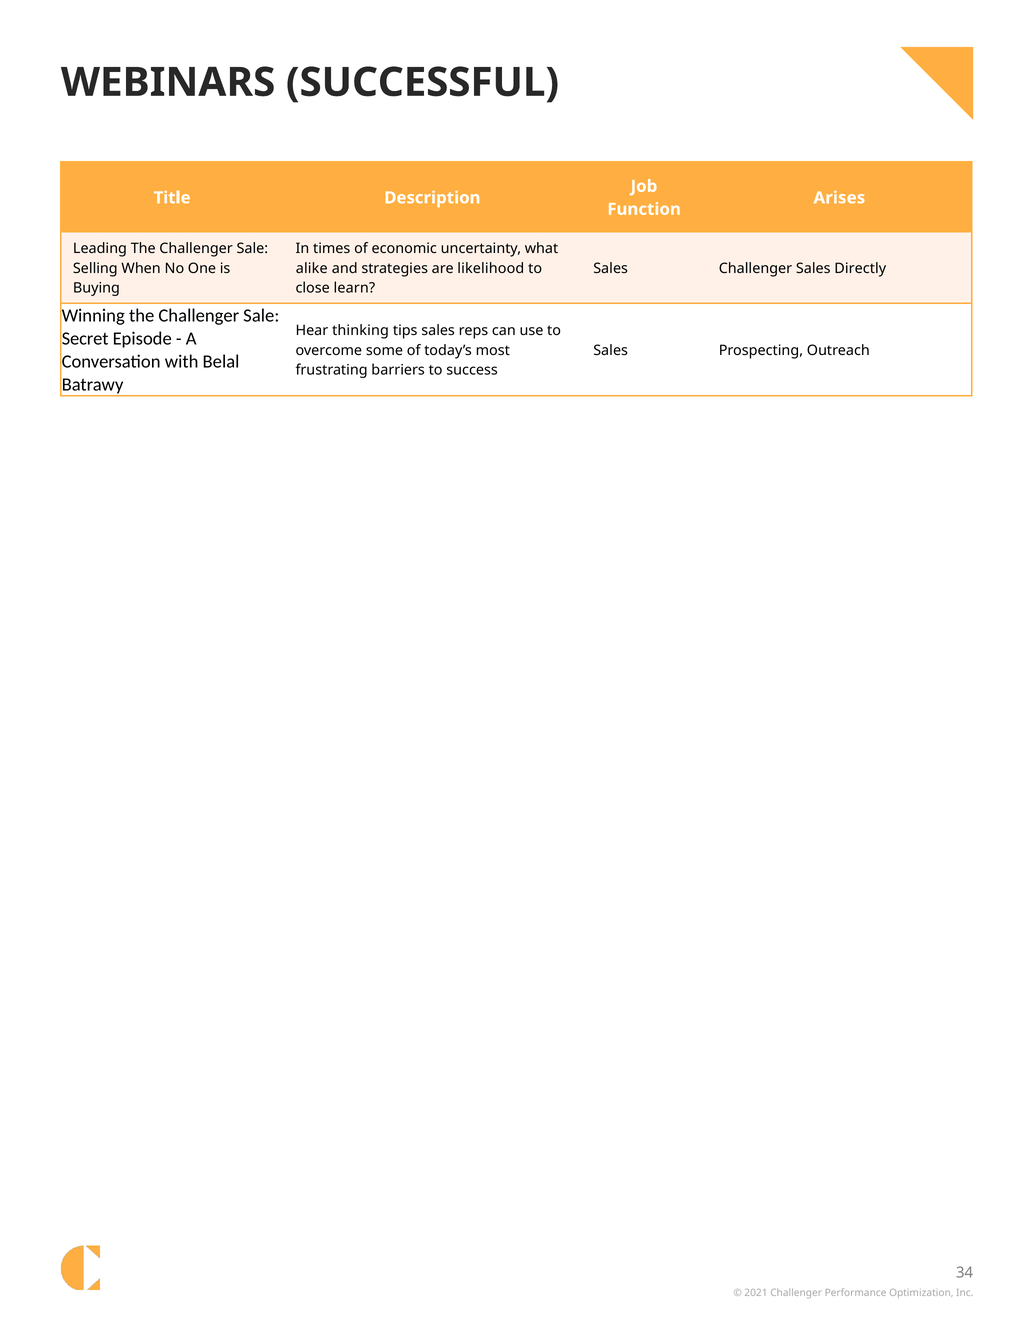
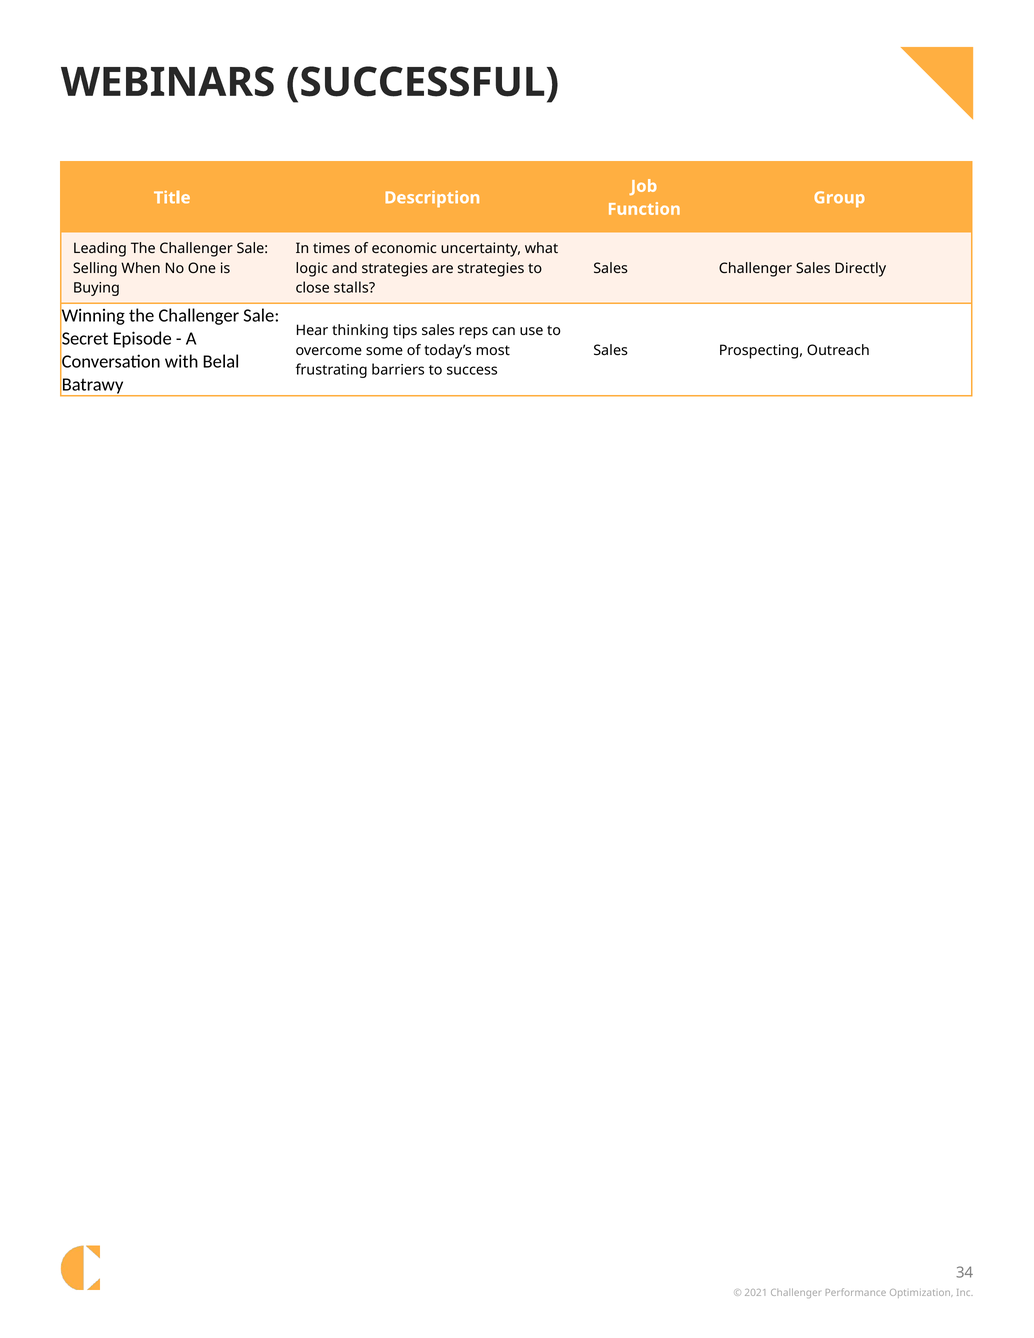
Arises: Arises -> Group
alike: alike -> logic
are likelihood: likelihood -> strategies
learn: learn -> stalls
